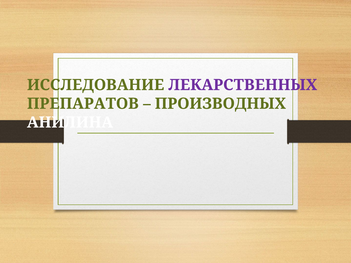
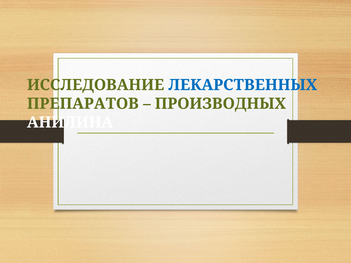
ЛЕКАРСТВЕННЫХ colour: purple -> blue
